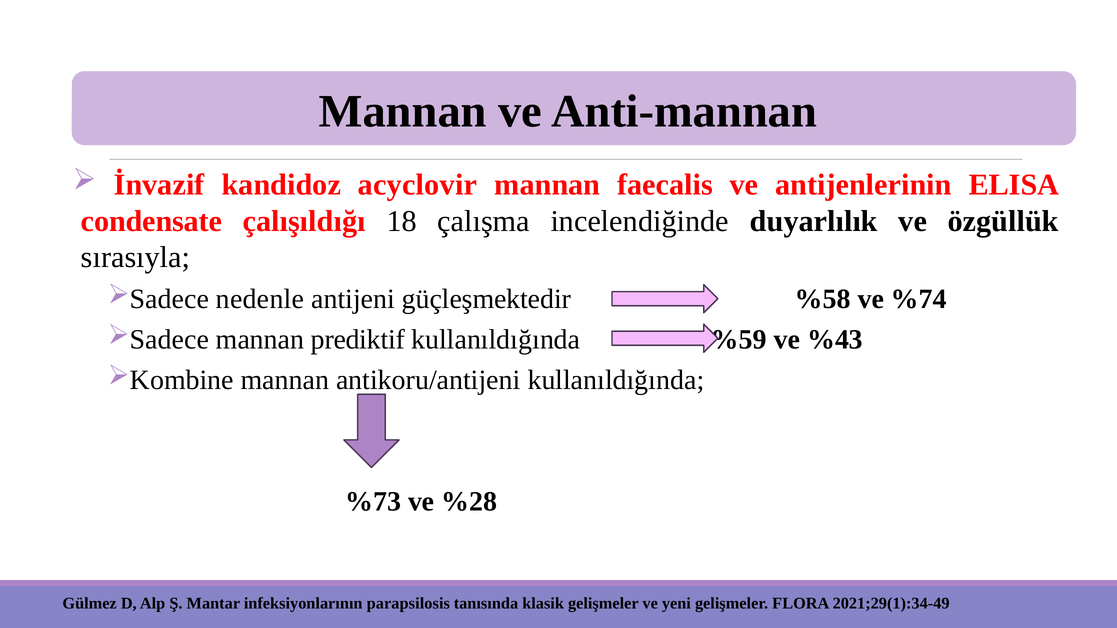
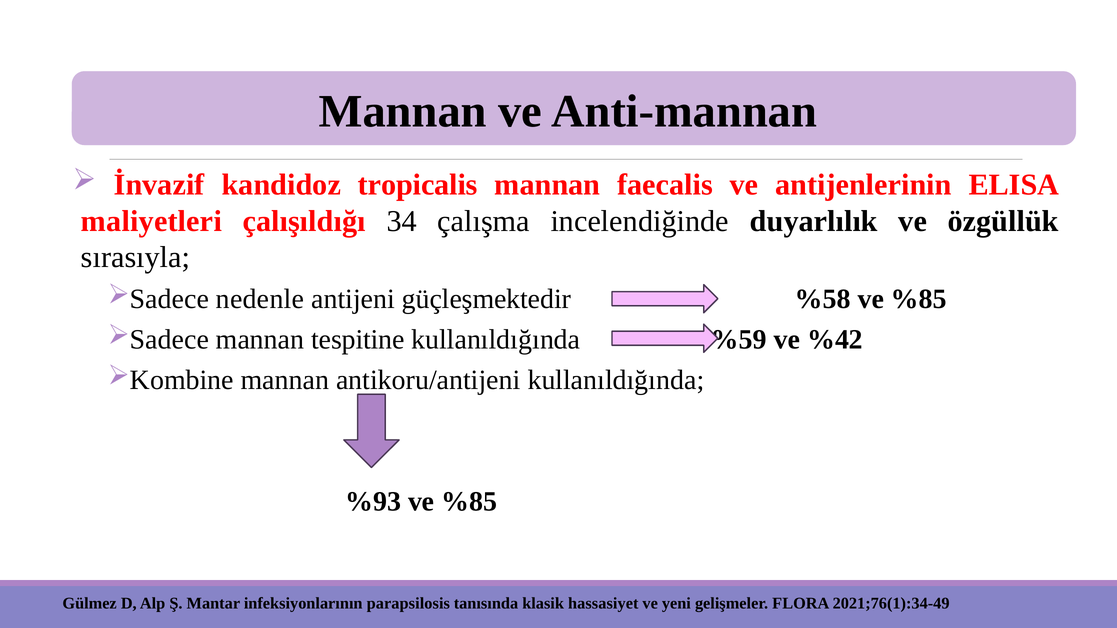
acyclovir: acyclovir -> tropicalis
condensate: condensate -> maliyetleri
18: 18 -> 34
%58 ve %74: %74 -> %85
prediktif: prediktif -> tespitine
%43: %43 -> %42
%73: %73 -> %93
%28 at (469, 502): %28 -> %85
klasik gelişmeler: gelişmeler -> hassasiyet
2021;29(1):34-49: 2021;29(1):34-49 -> 2021;76(1):34-49
